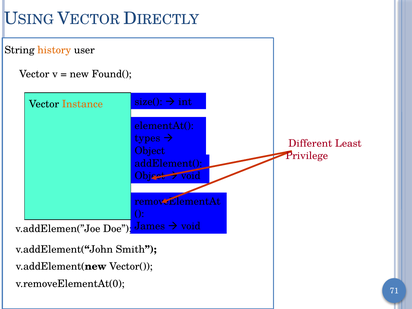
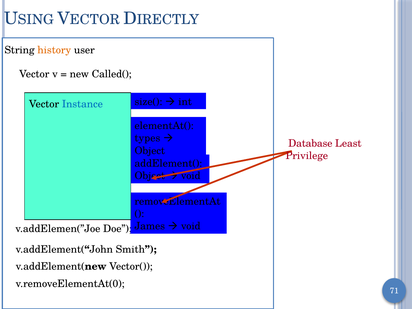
Found(: Found( -> Called(
Instance at (82, 104) colour: orange -> blue
Different: Different -> Database
